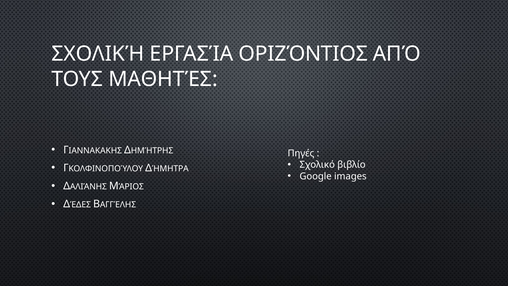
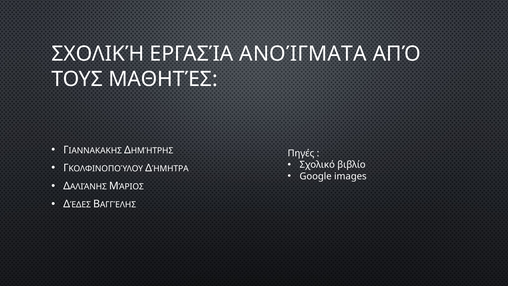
ΟΡΙΖΌΝΤΙΟΣ: ΟΡΙΖΌΝΤΙΟΣ -> ΑΝΟΊΓΜΑΤΑ
